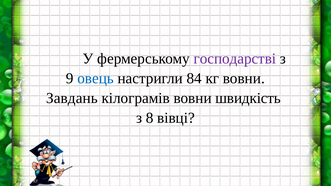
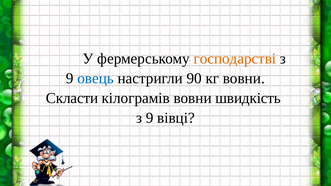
господарстві colour: purple -> orange
84: 84 -> 90
Завдань: Завдань -> Скласти
8 at (150, 118): 8 -> 9
